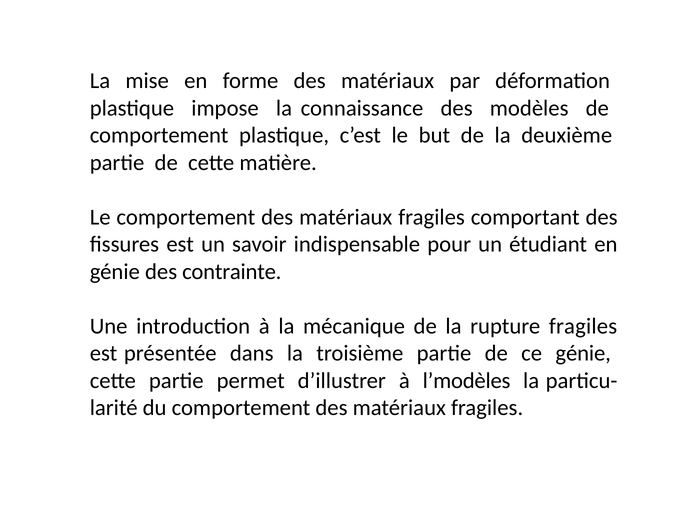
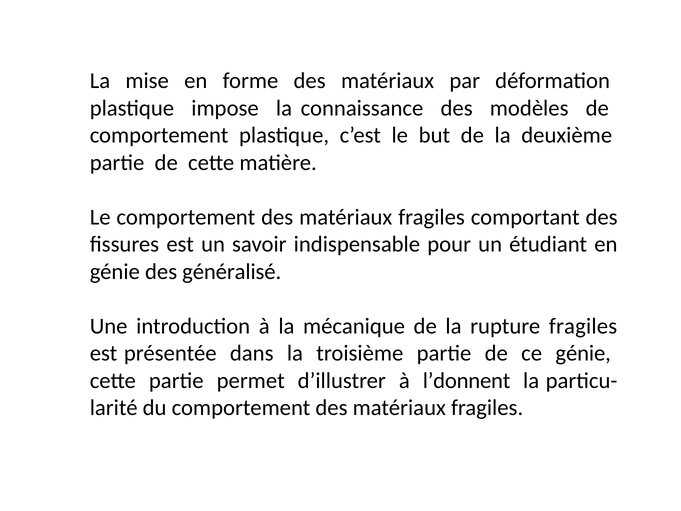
contrainte: contrainte -> généralisé
l’modèles: l’modèles -> l’donnent
